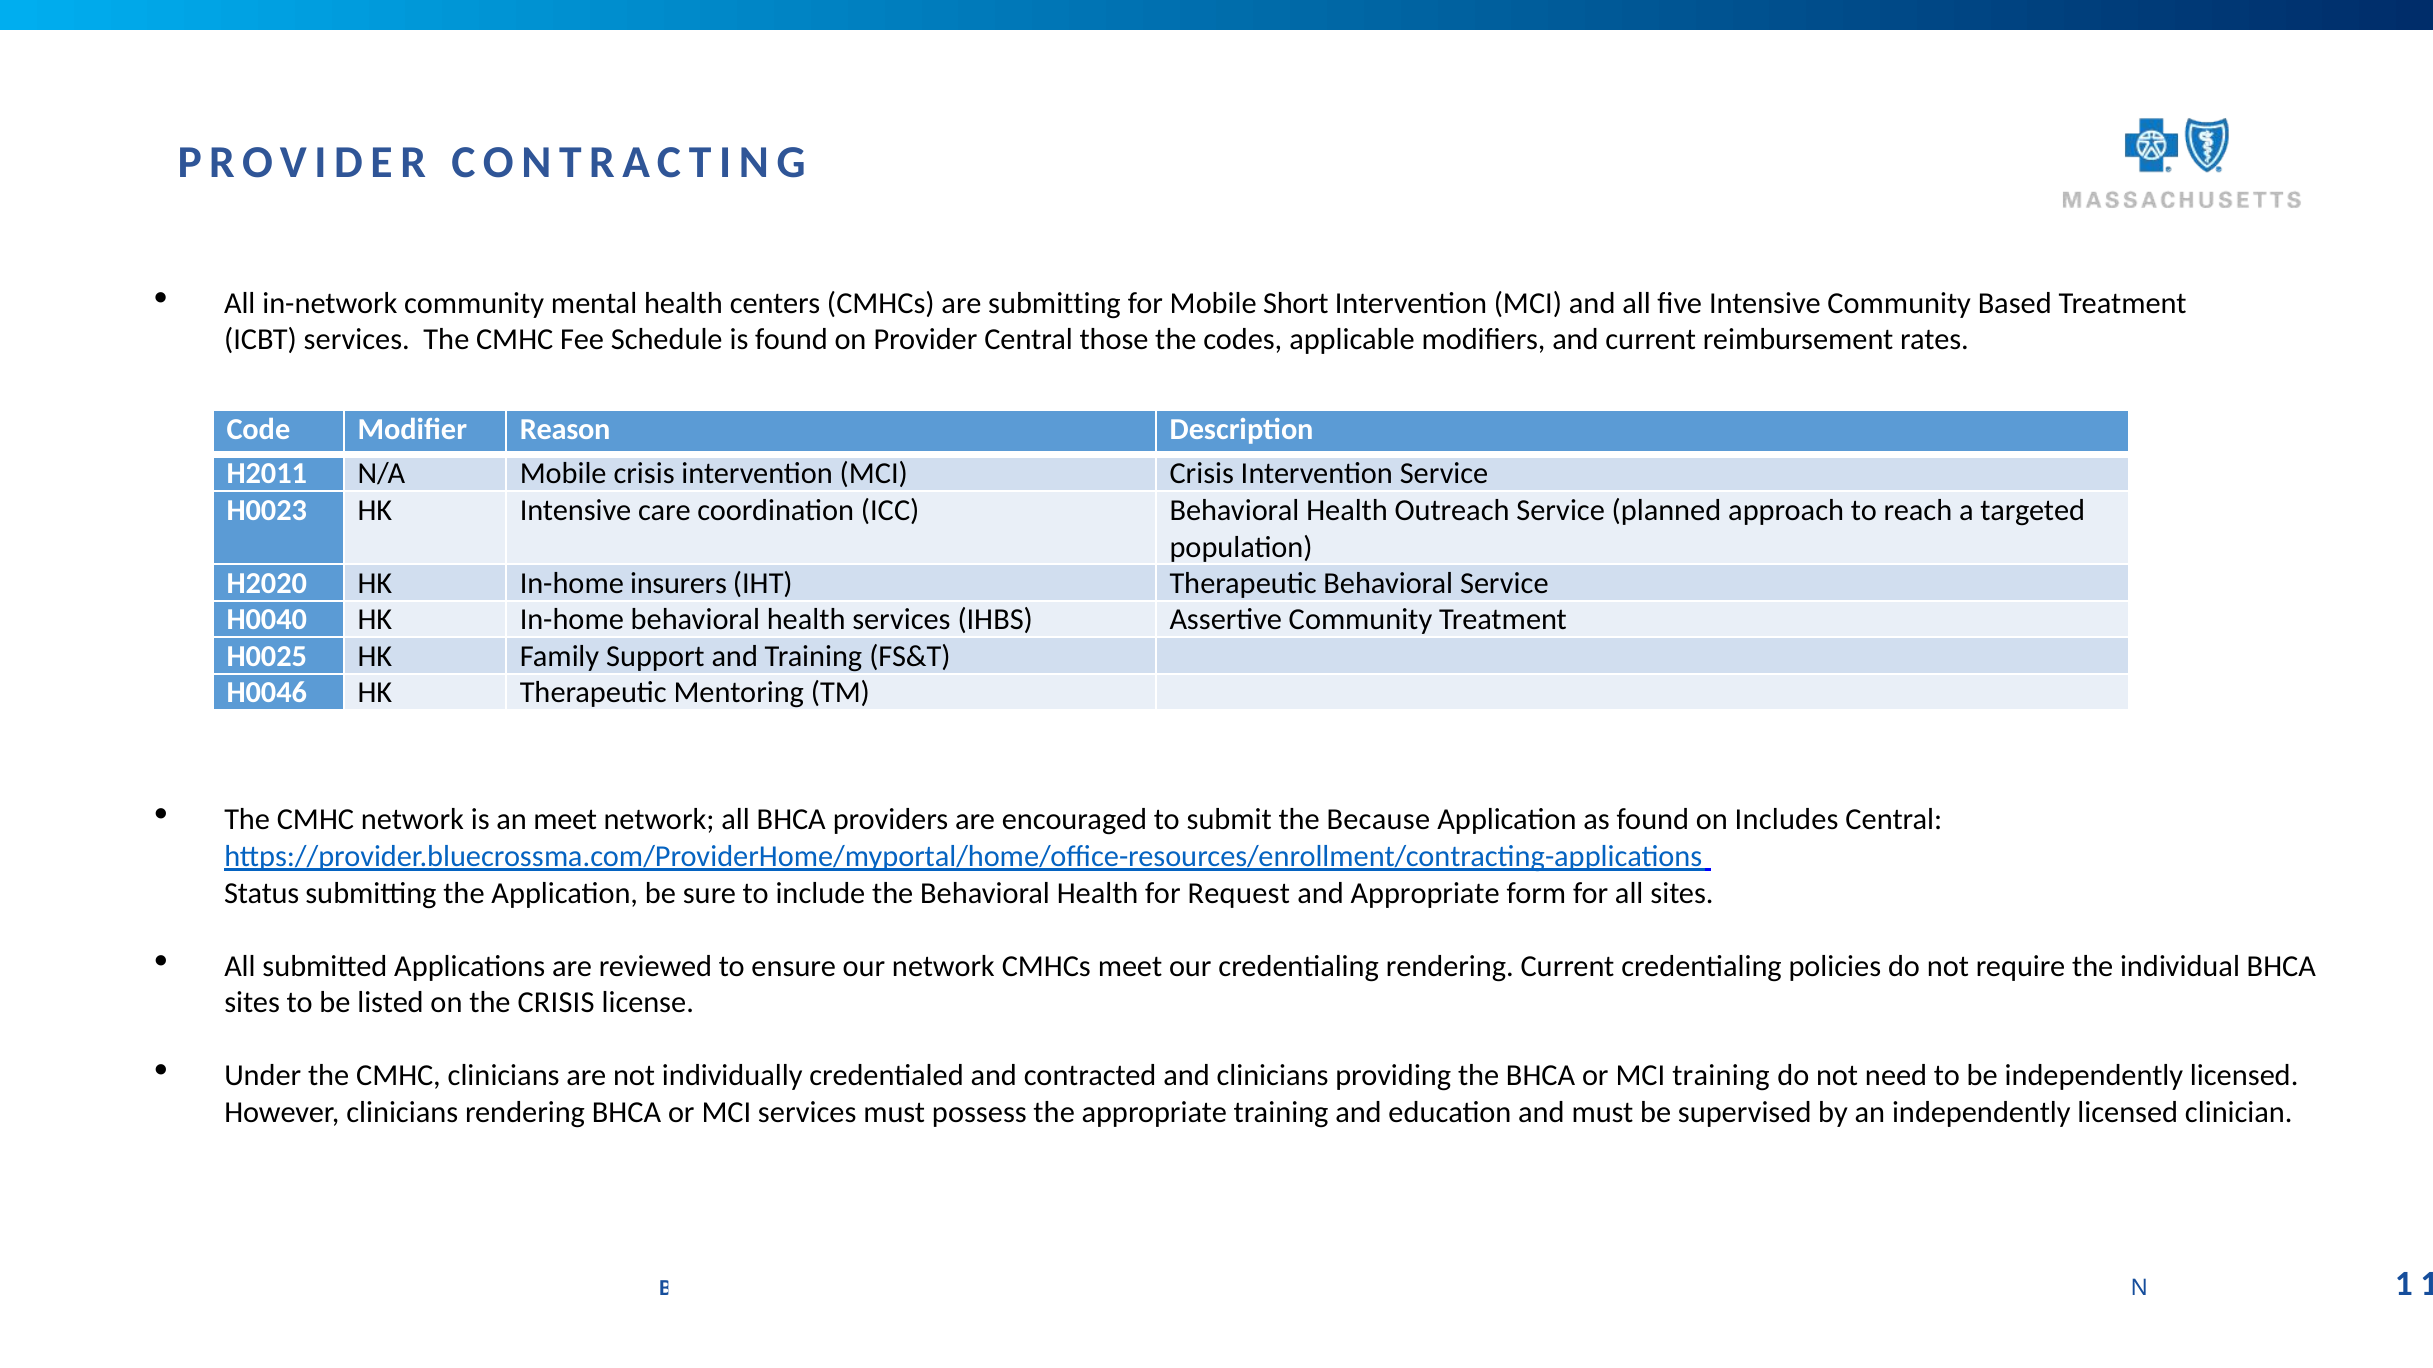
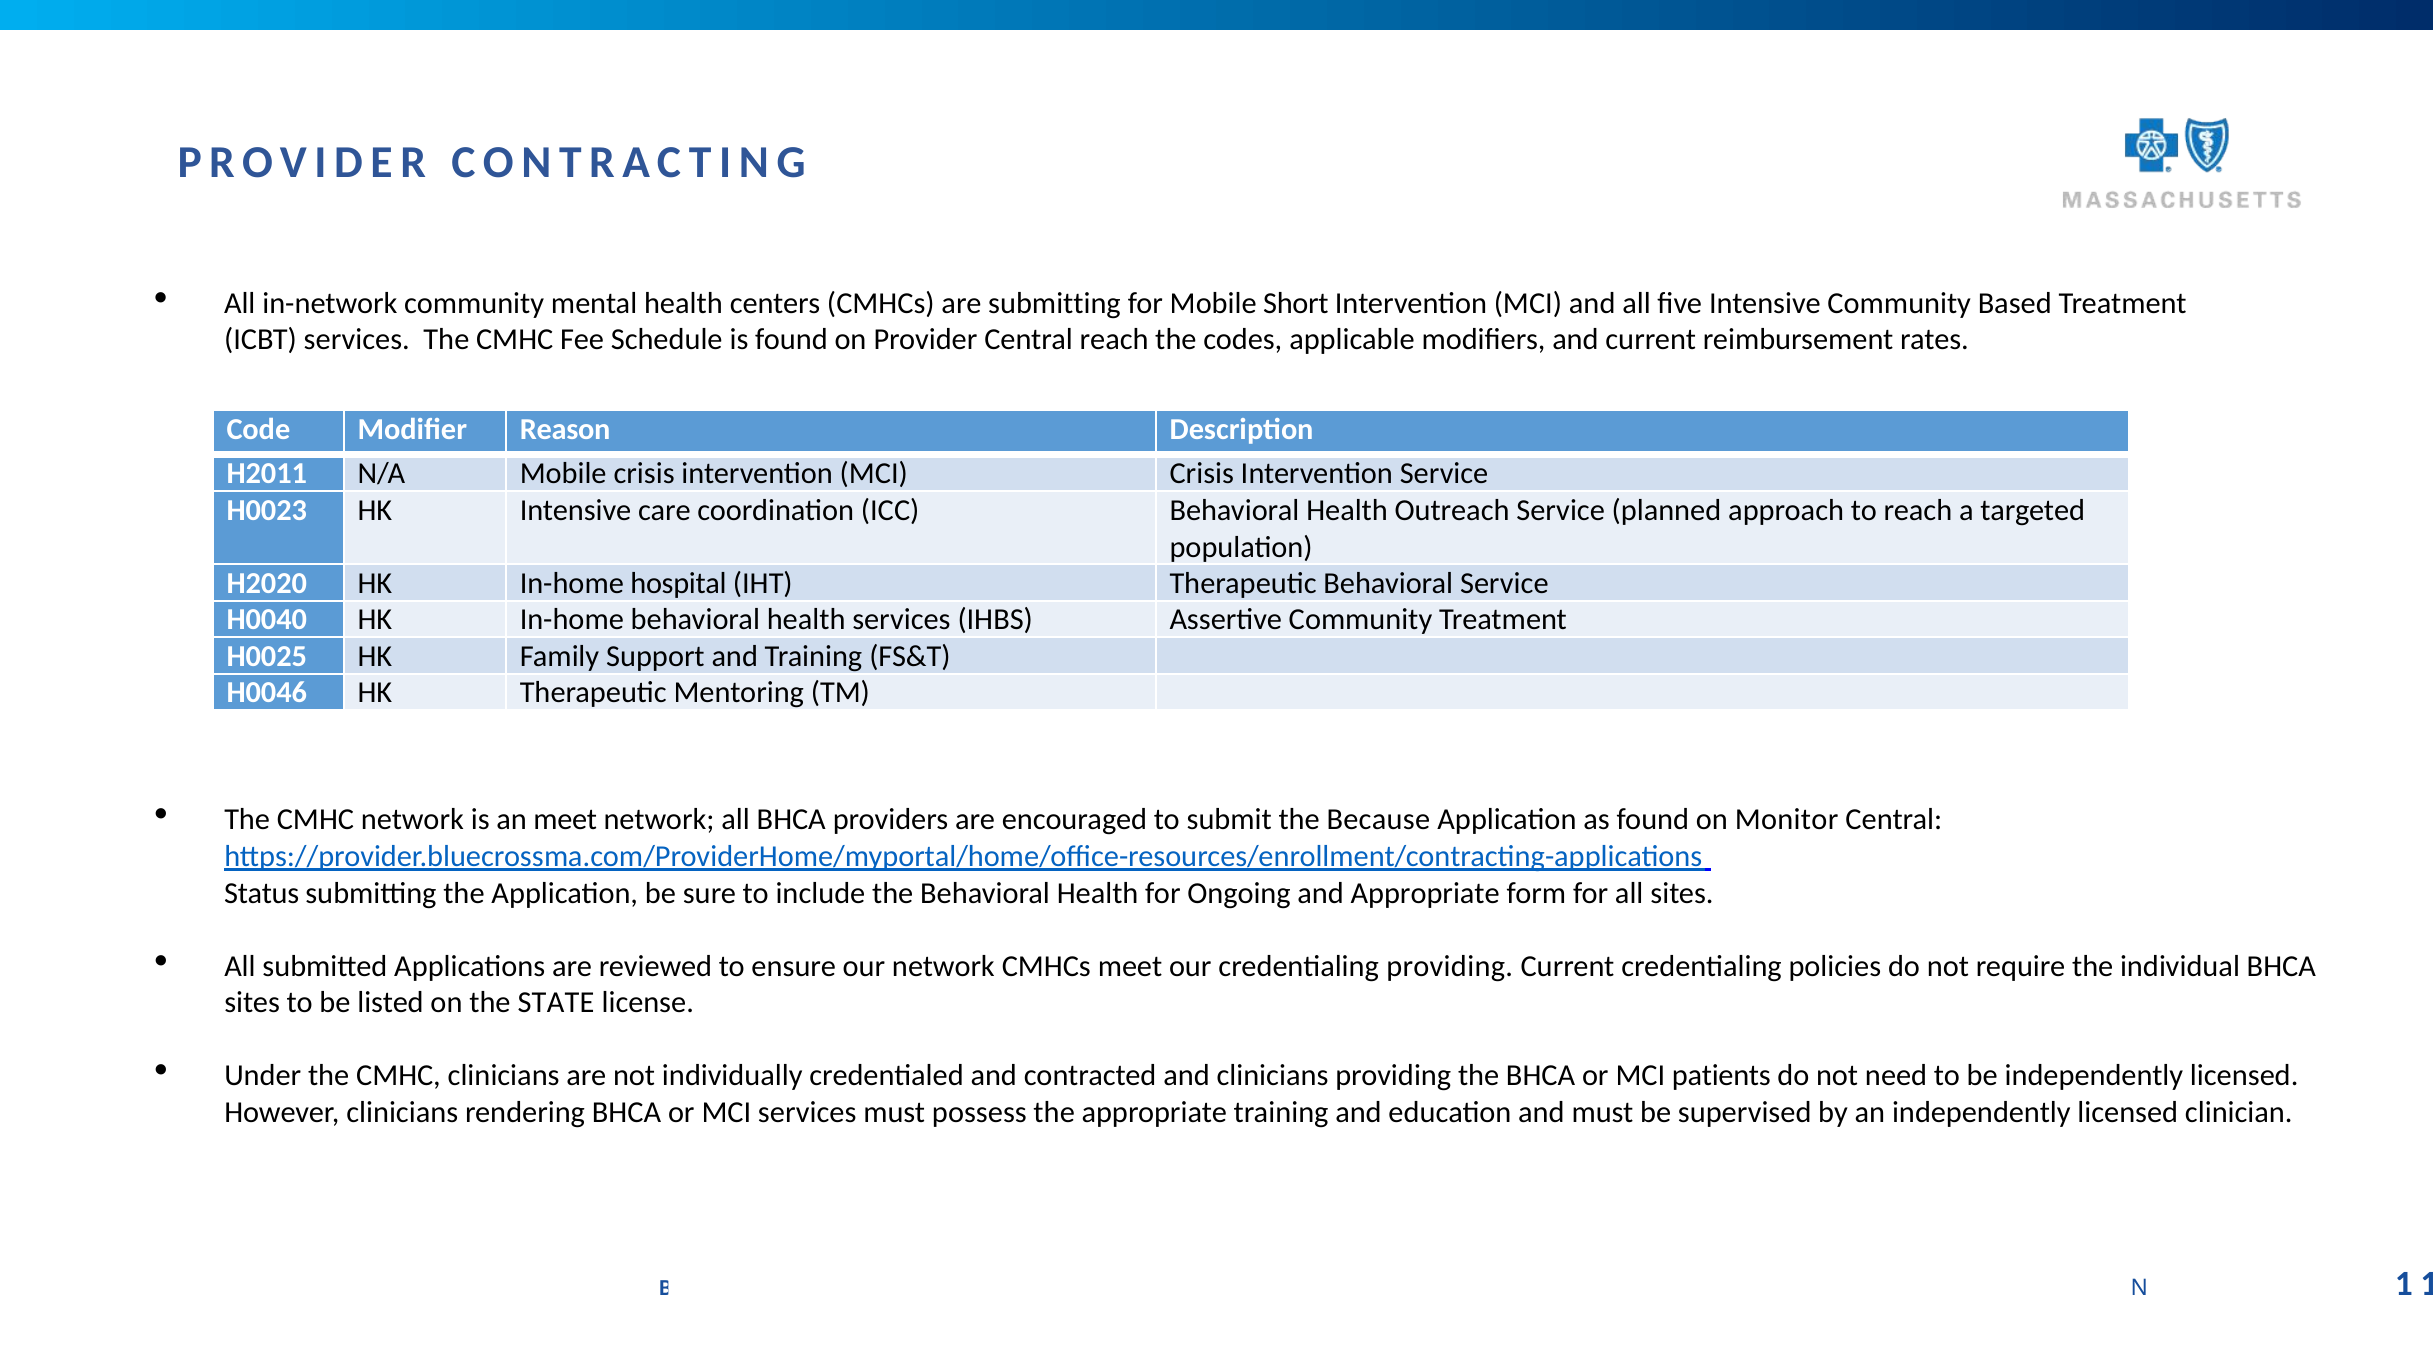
Central those: those -> reach
insurers: insurers -> hospital
Includes: Includes -> Monitor
Request: Request -> Ongoing
credentialing rendering: rendering -> providing
the CRISIS: CRISIS -> STATE
MCI training: training -> patients
